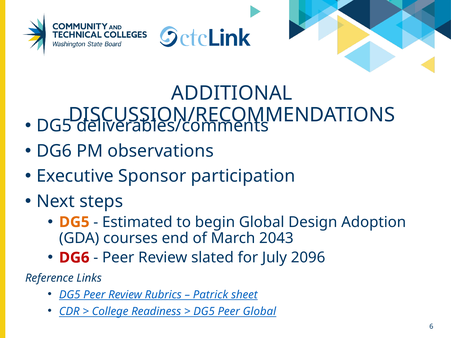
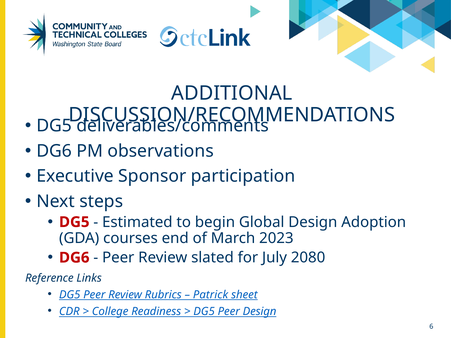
DG5 at (74, 222) colour: orange -> red
2043: 2043 -> 2023
2096: 2096 -> 2080
Peer Global: Global -> Design
